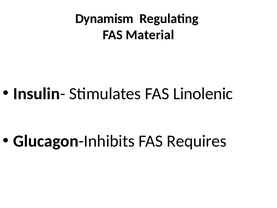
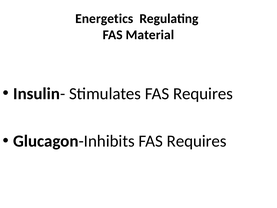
Dynamism: Dynamism -> Energetics
Stimulates FAS Linolenic: Linolenic -> Requires
